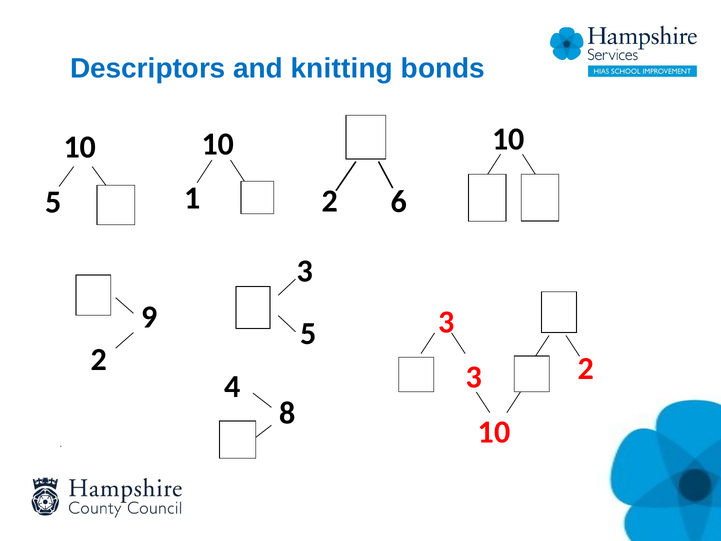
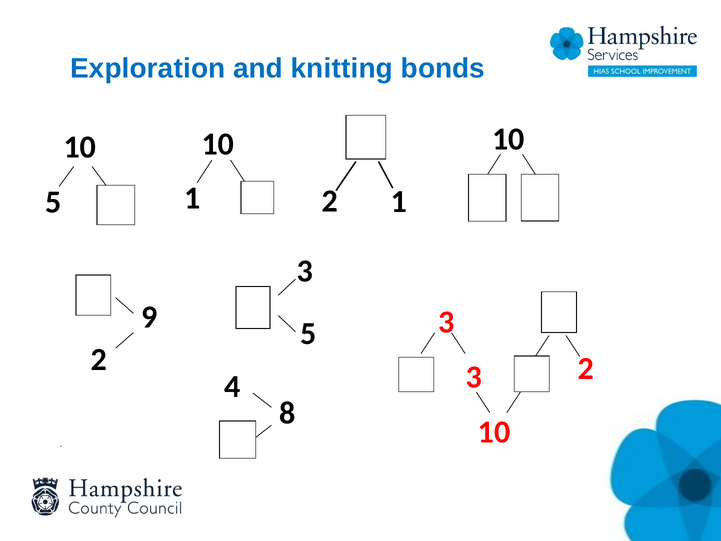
Descriptors: Descriptors -> Exploration
1 6: 6 -> 1
